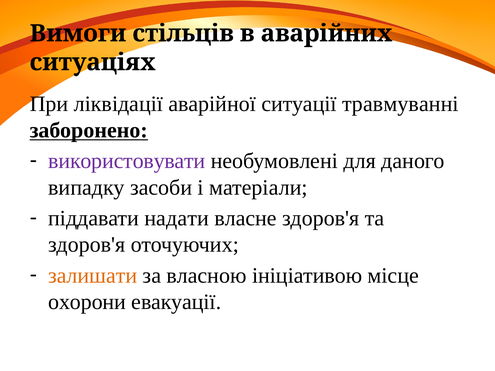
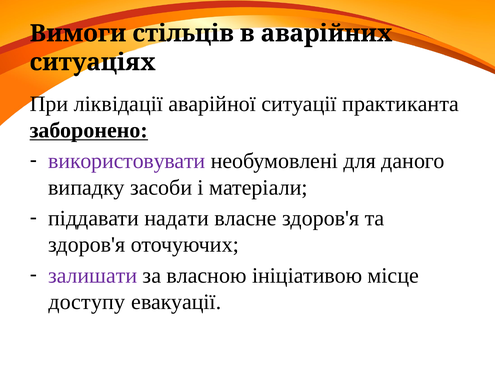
травмуванні: травмуванні -> практиканта
залишати colour: orange -> purple
охорони: охорони -> доступу
